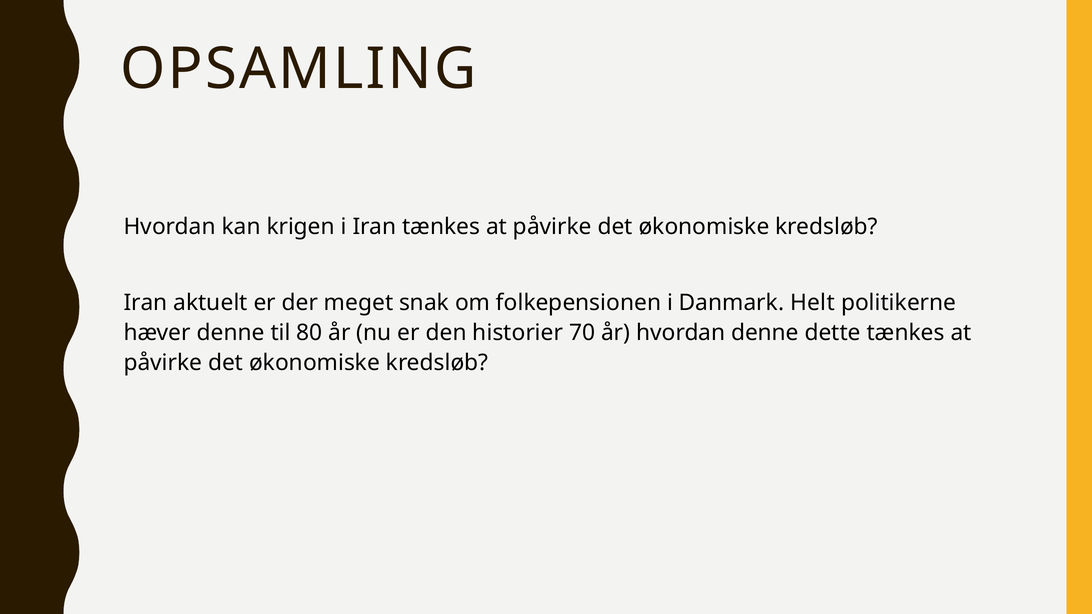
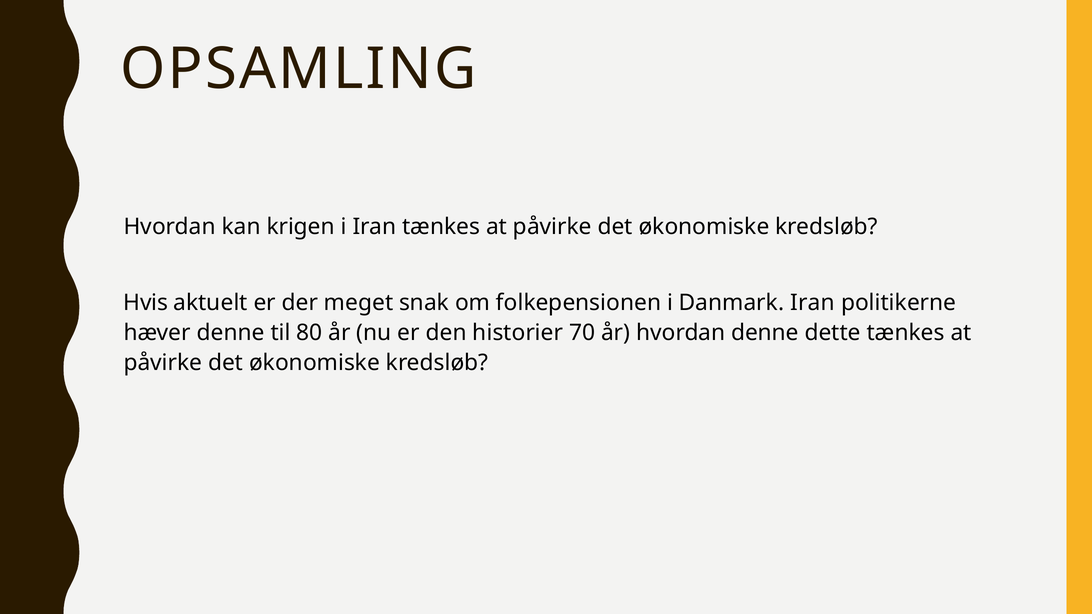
Iran at (146, 303): Iran -> Hvis
Danmark Helt: Helt -> Iran
